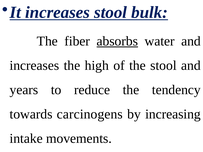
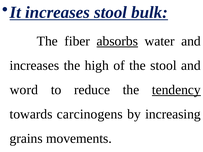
years: years -> word
tendency underline: none -> present
intake: intake -> grains
